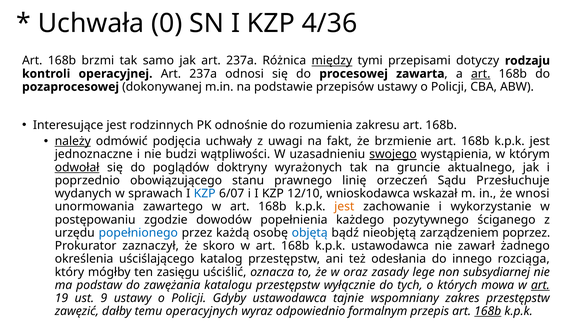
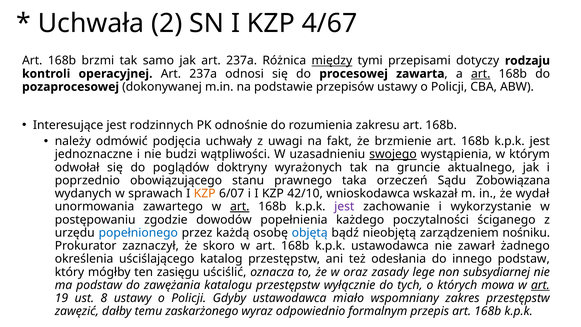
0: 0 -> 2
4/36: 4/36 -> 4/67
należy underline: present -> none
odwołał underline: present -> none
linię: linię -> taka
Przesłuchuje: Przesłuchuje -> Zobowiązana
KZP at (205, 193) colour: blue -> orange
12/10: 12/10 -> 42/10
wnosi: wnosi -> wydał
art at (240, 206) underline: none -> present
jest at (344, 206) colour: orange -> purple
pozytywnego: pozytywnego -> poczytalności
poprzez: poprzez -> nośniku
innego rozciąga: rozciąga -> podstaw
9: 9 -> 8
tajnie: tajnie -> miało
operacyjnych: operacyjnych -> zaskarżonego
168b at (488, 311) underline: present -> none
